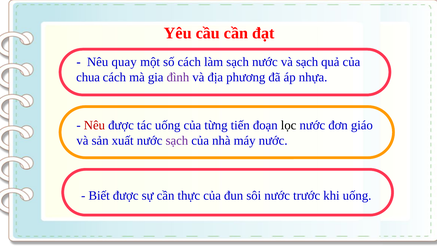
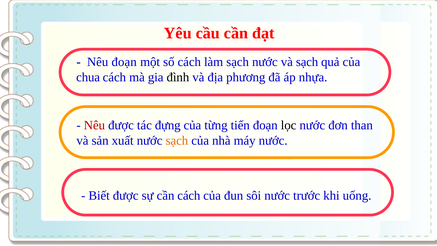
Nêu quay: quay -> đoạn
đình colour: purple -> black
tác uống: uống -> đựng
giáo: giáo -> than
sạch at (177, 140) colour: purple -> orange
cần thực: thực -> cách
